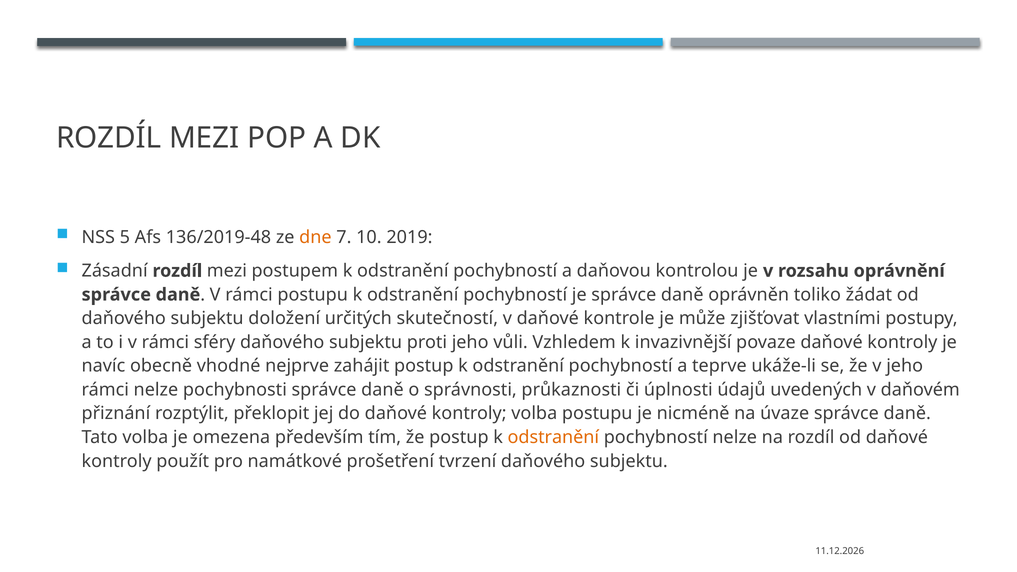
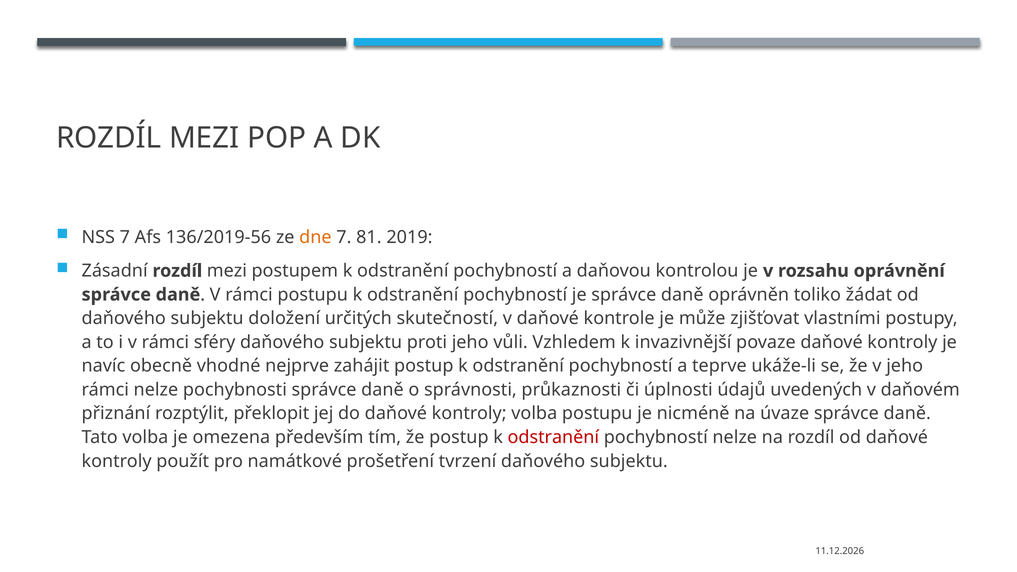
NSS 5: 5 -> 7
136/2019-48: 136/2019-48 -> 136/2019-56
10: 10 -> 81
odstranění at (553, 437) colour: orange -> red
